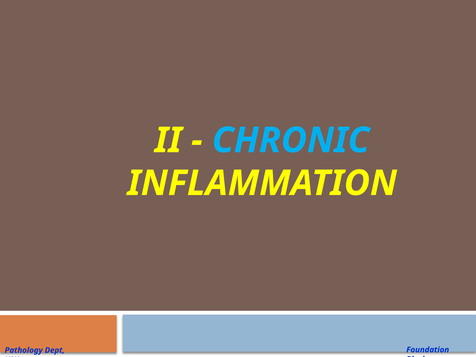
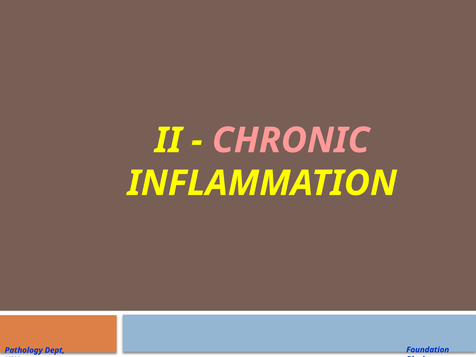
CHRONIC colour: light blue -> pink
